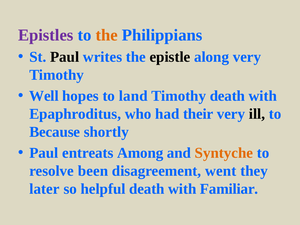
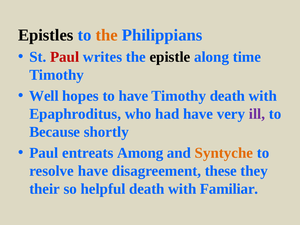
Epistles colour: purple -> black
Paul at (65, 57) colour: black -> red
along very: very -> time
to land: land -> have
had their: their -> have
ill colour: black -> purple
resolve been: been -> have
went: went -> these
later: later -> their
